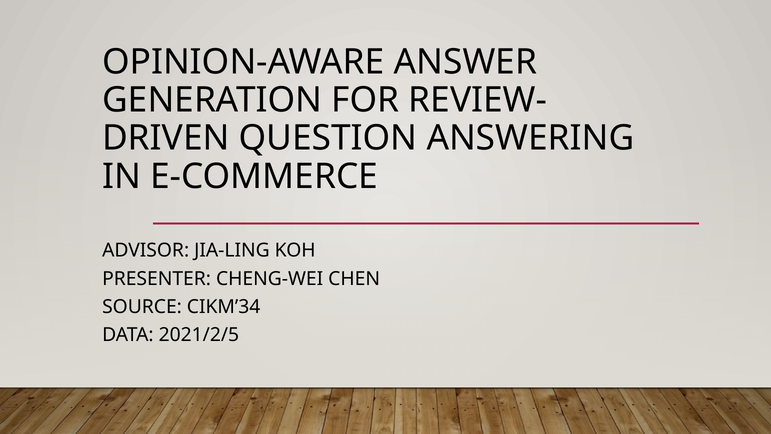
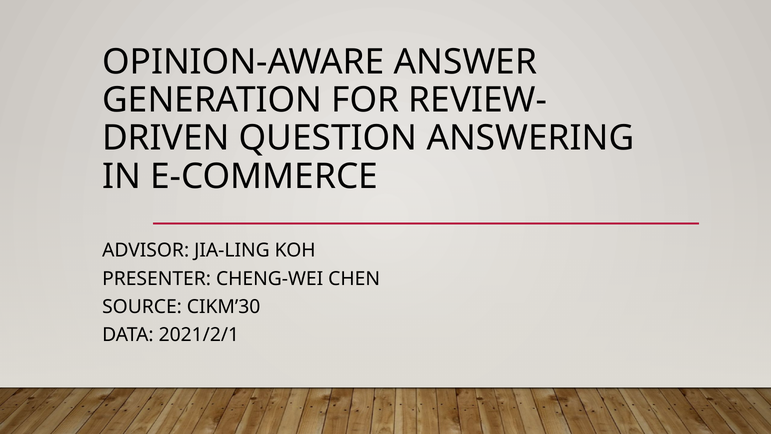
CIKM’34: CIKM’34 -> CIKM’30
2021/2/5: 2021/2/5 -> 2021/2/1
